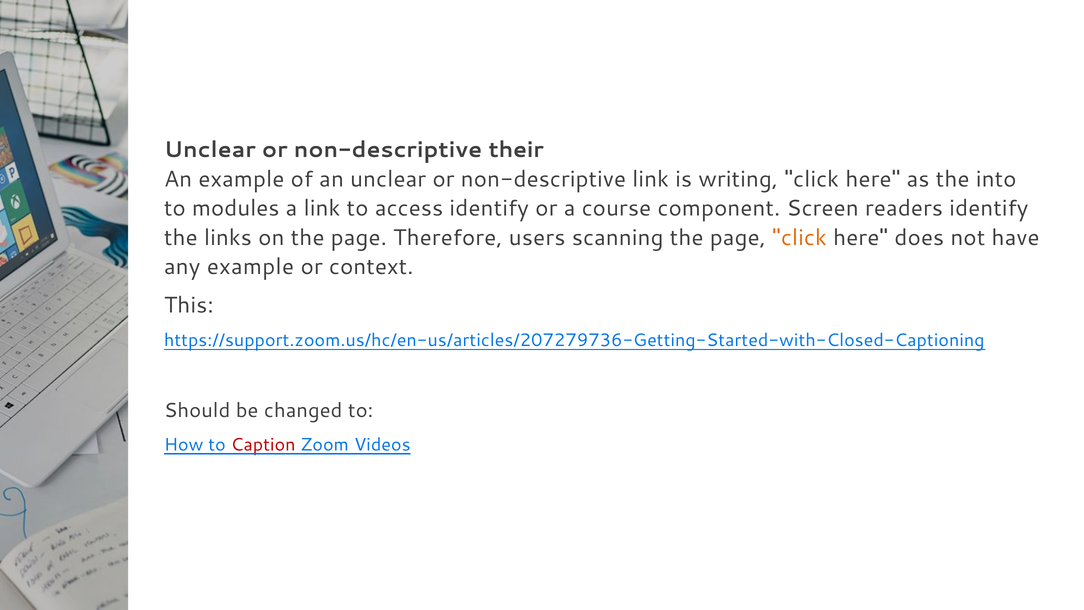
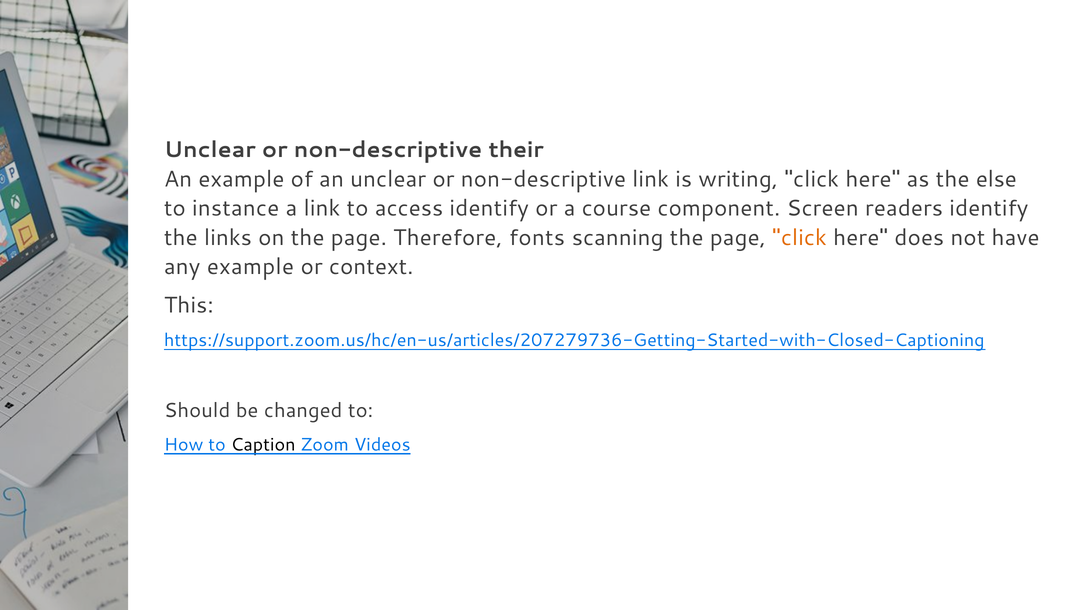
into: into -> else
modules: modules -> instance
users: users -> fonts
Caption colour: red -> black
